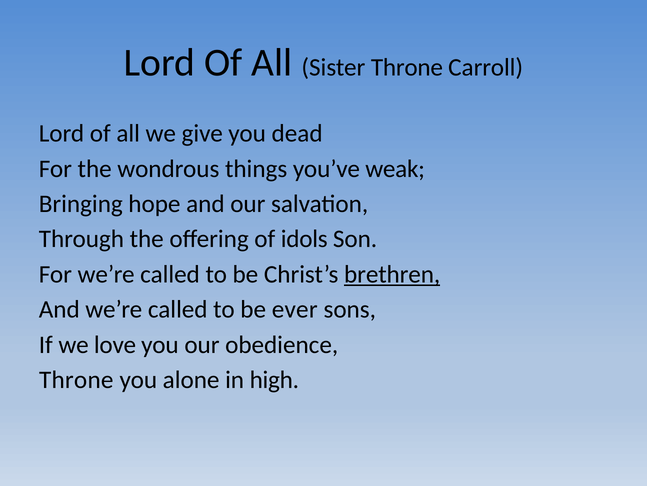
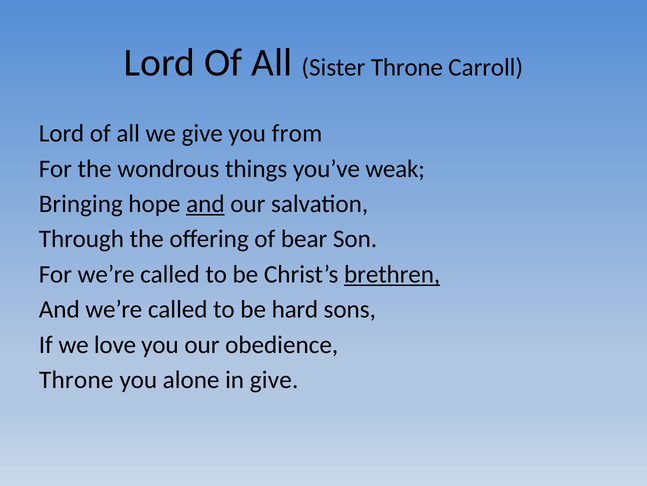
dead: dead -> from
and at (205, 204) underline: none -> present
idols: idols -> bear
ever: ever -> hard
in high: high -> give
